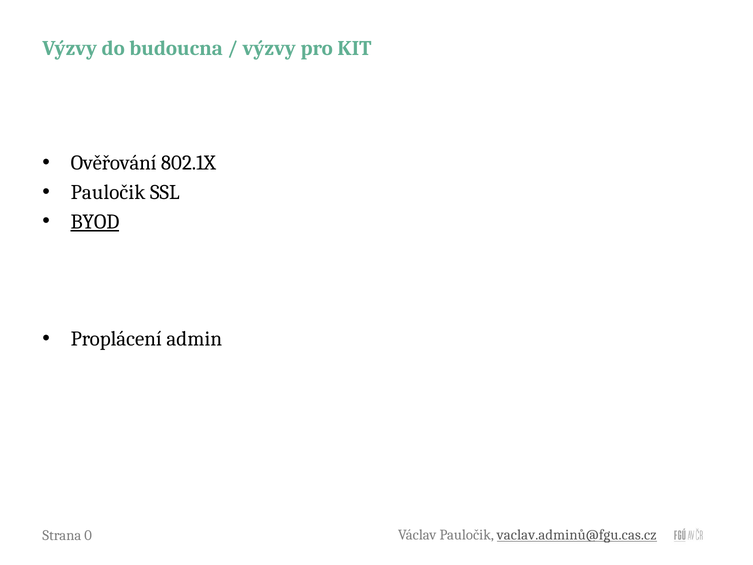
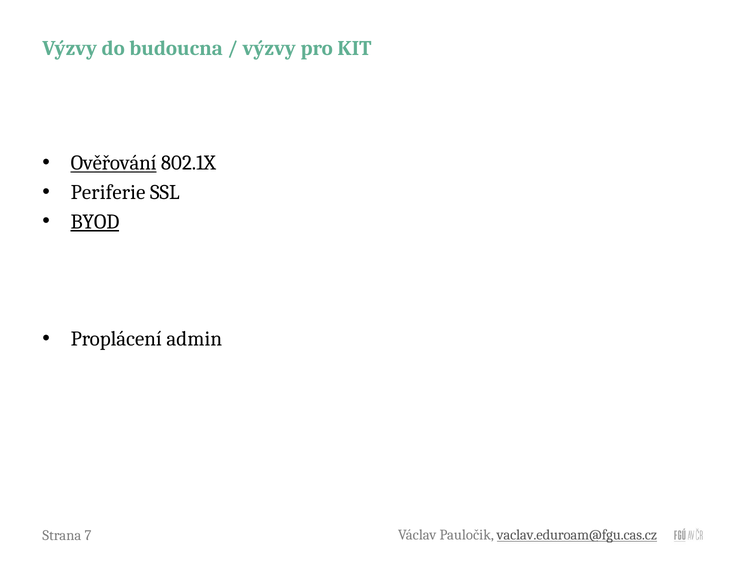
Ověřování underline: none -> present
Pauločik at (108, 192): Pauločik -> Periferie
vaclav.adminů@fgu.cas.cz: vaclav.adminů@fgu.cas.cz -> vaclav.eduroam@fgu.cas.cz
0: 0 -> 7
